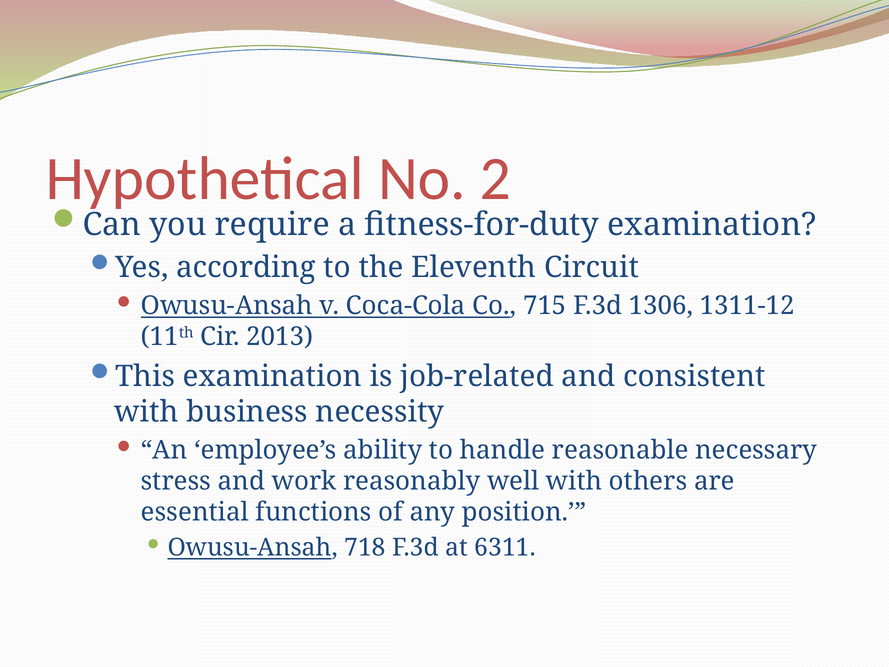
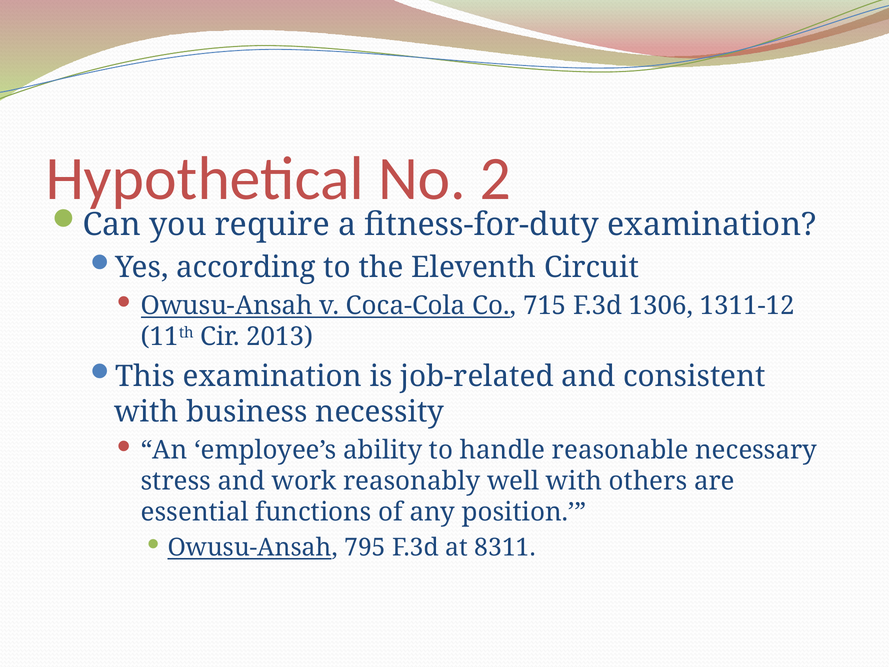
718: 718 -> 795
6311: 6311 -> 8311
